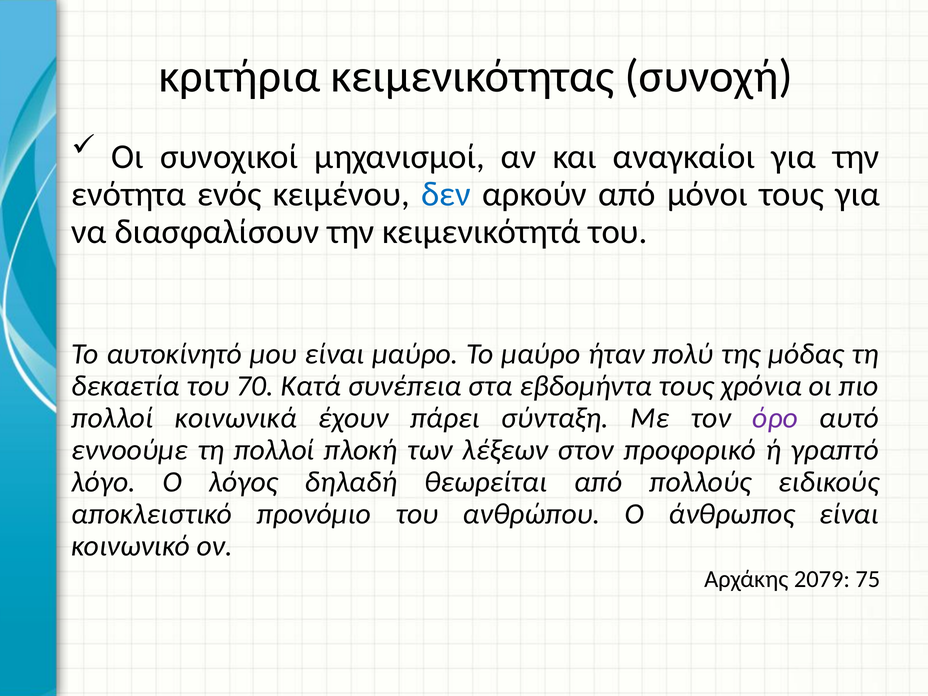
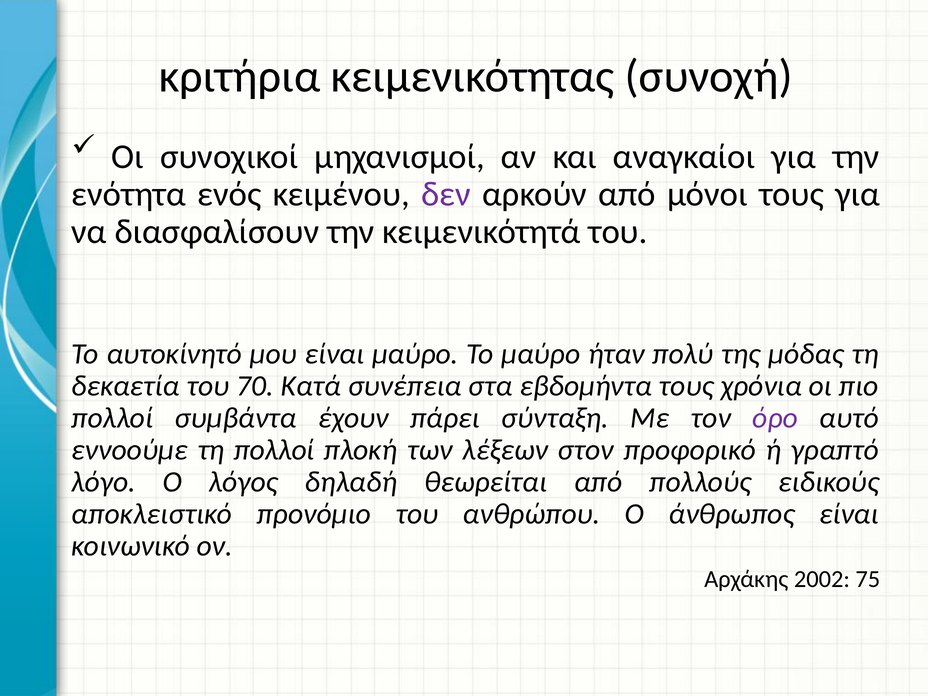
δεν colour: blue -> purple
κοινωνικά: κοινωνικά -> συμβάντα
2079: 2079 -> 2002
